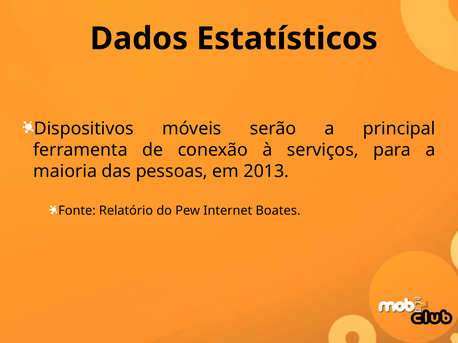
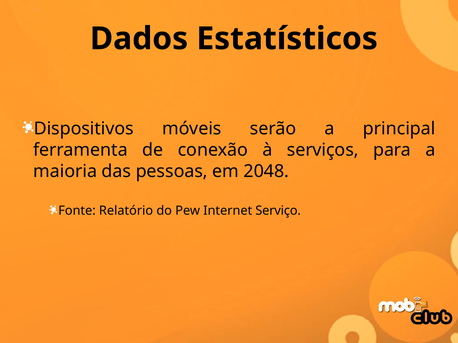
2013: 2013 -> 2048
Boates: Boates -> Serviço
